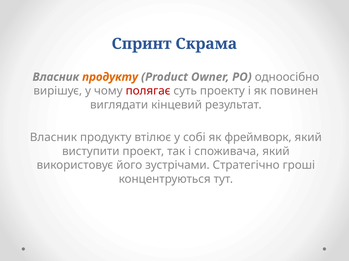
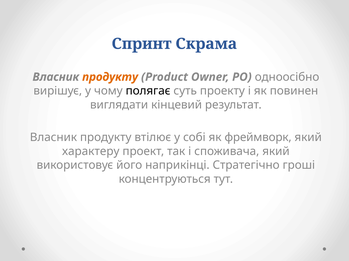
полягає colour: red -> black
виступити: виступити -> характеру
зустрічами: зустрічами -> наприкінці
